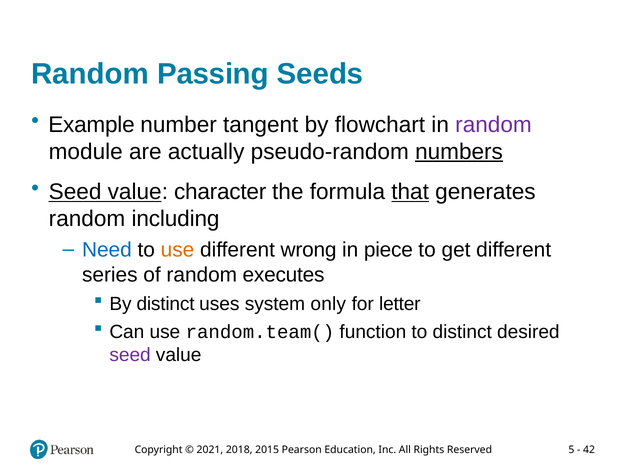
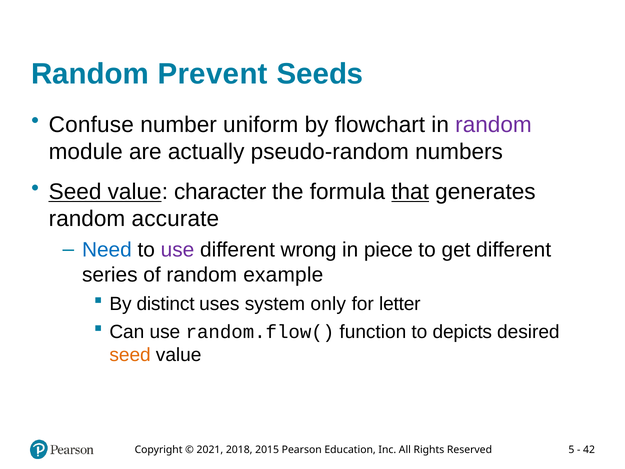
Passing: Passing -> Prevent
Example: Example -> Confuse
tangent: tangent -> uniform
numbers underline: present -> none
including: including -> accurate
use at (178, 250) colour: orange -> purple
executes: executes -> example
random.team(: random.team( -> random.flow(
to distinct: distinct -> depicts
seed at (130, 355) colour: purple -> orange
